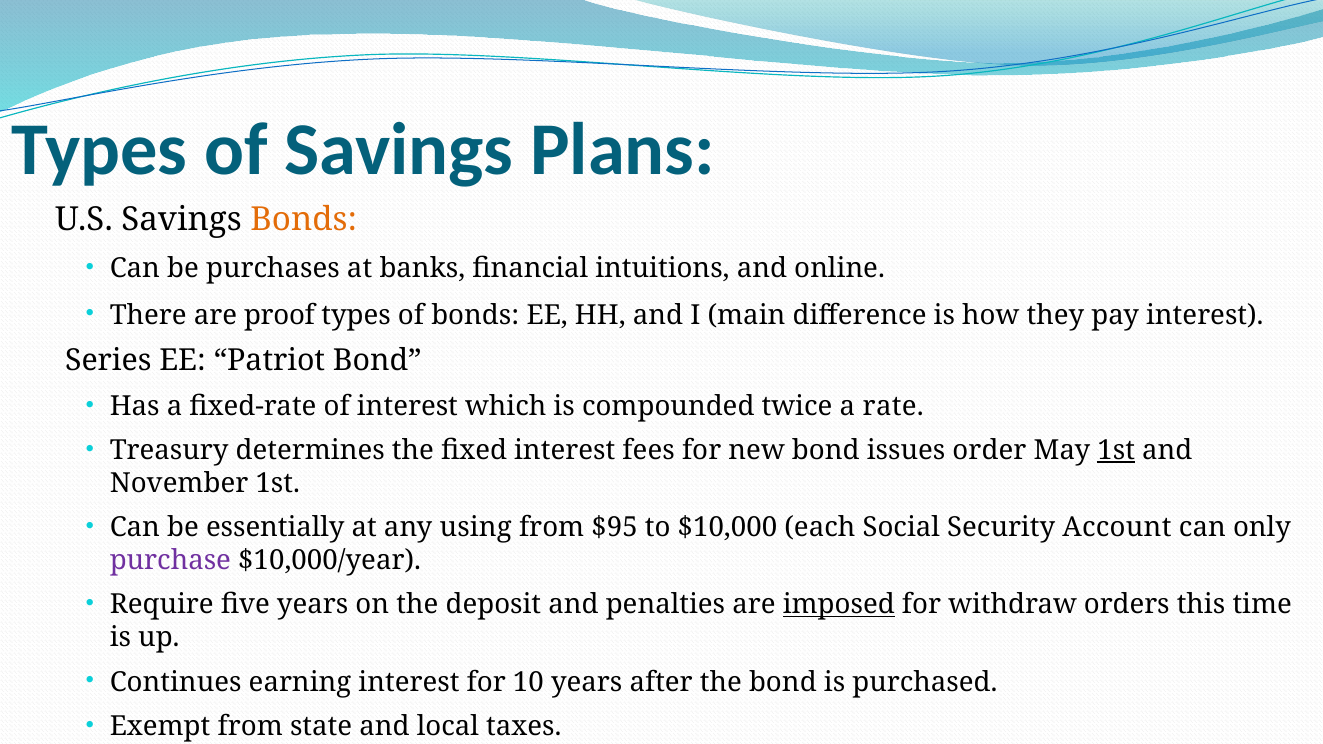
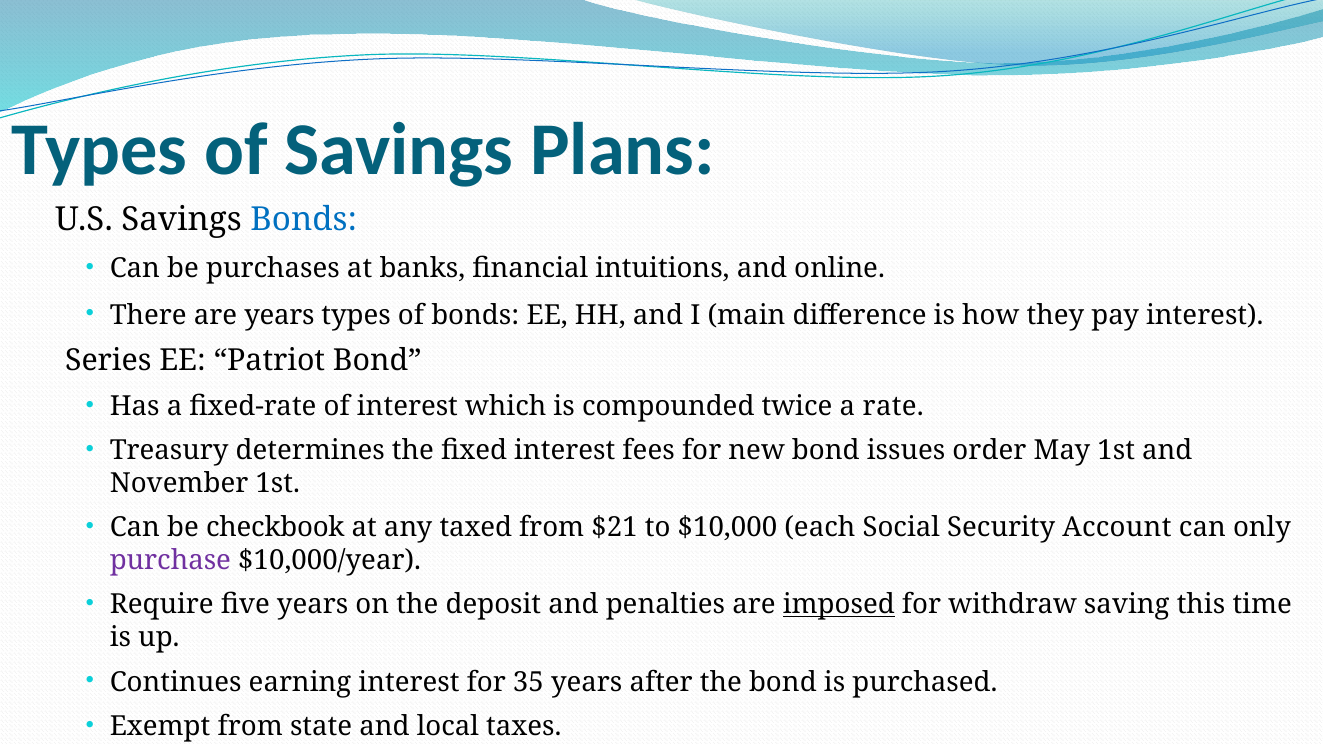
Bonds at (304, 219) colour: orange -> blue
are proof: proof -> years
1st at (1116, 451) underline: present -> none
essentially: essentially -> checkbook
using: using -> taxed
$95: $95 -> $21
orders: orders -> saving
10: 10 -> 35
